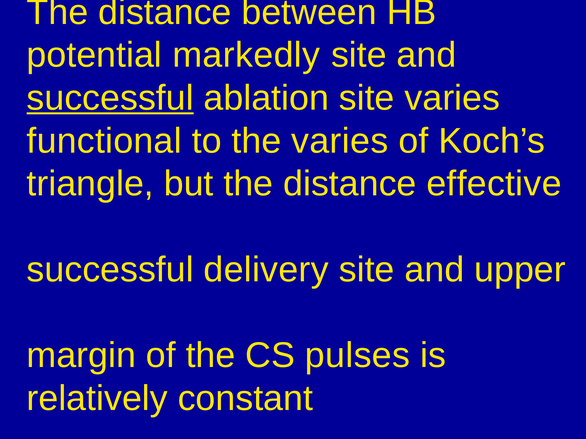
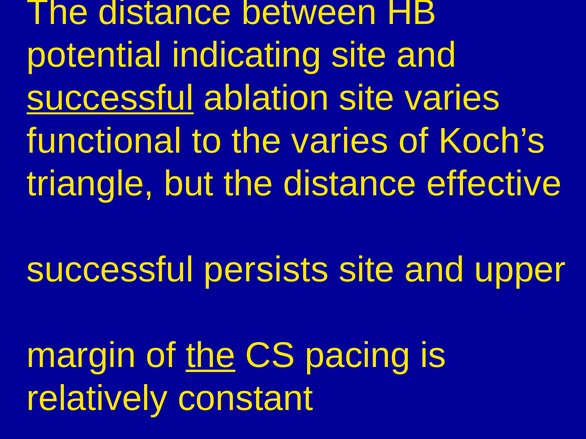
markedly: markedly -> indicating
delivery: delivery -> persists
the at (211, 356) underline: none -> present
pulses: pulses -> pacing
